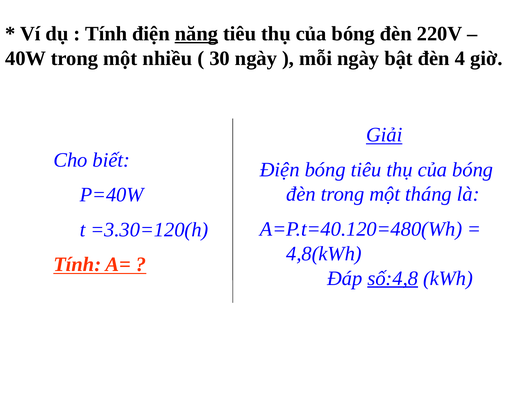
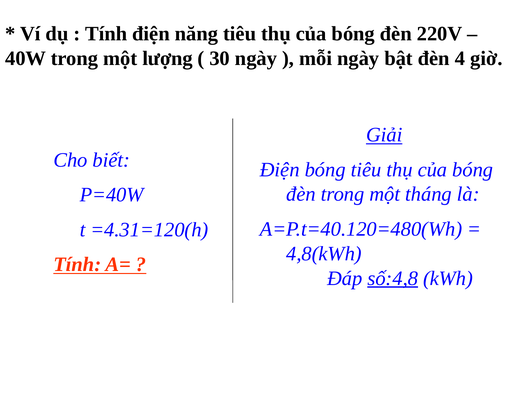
năng underline: present -> none
nhiều: nhiều -> lượng
=3.30=120(h: =3.30=120(h -> =4.31=120(h
